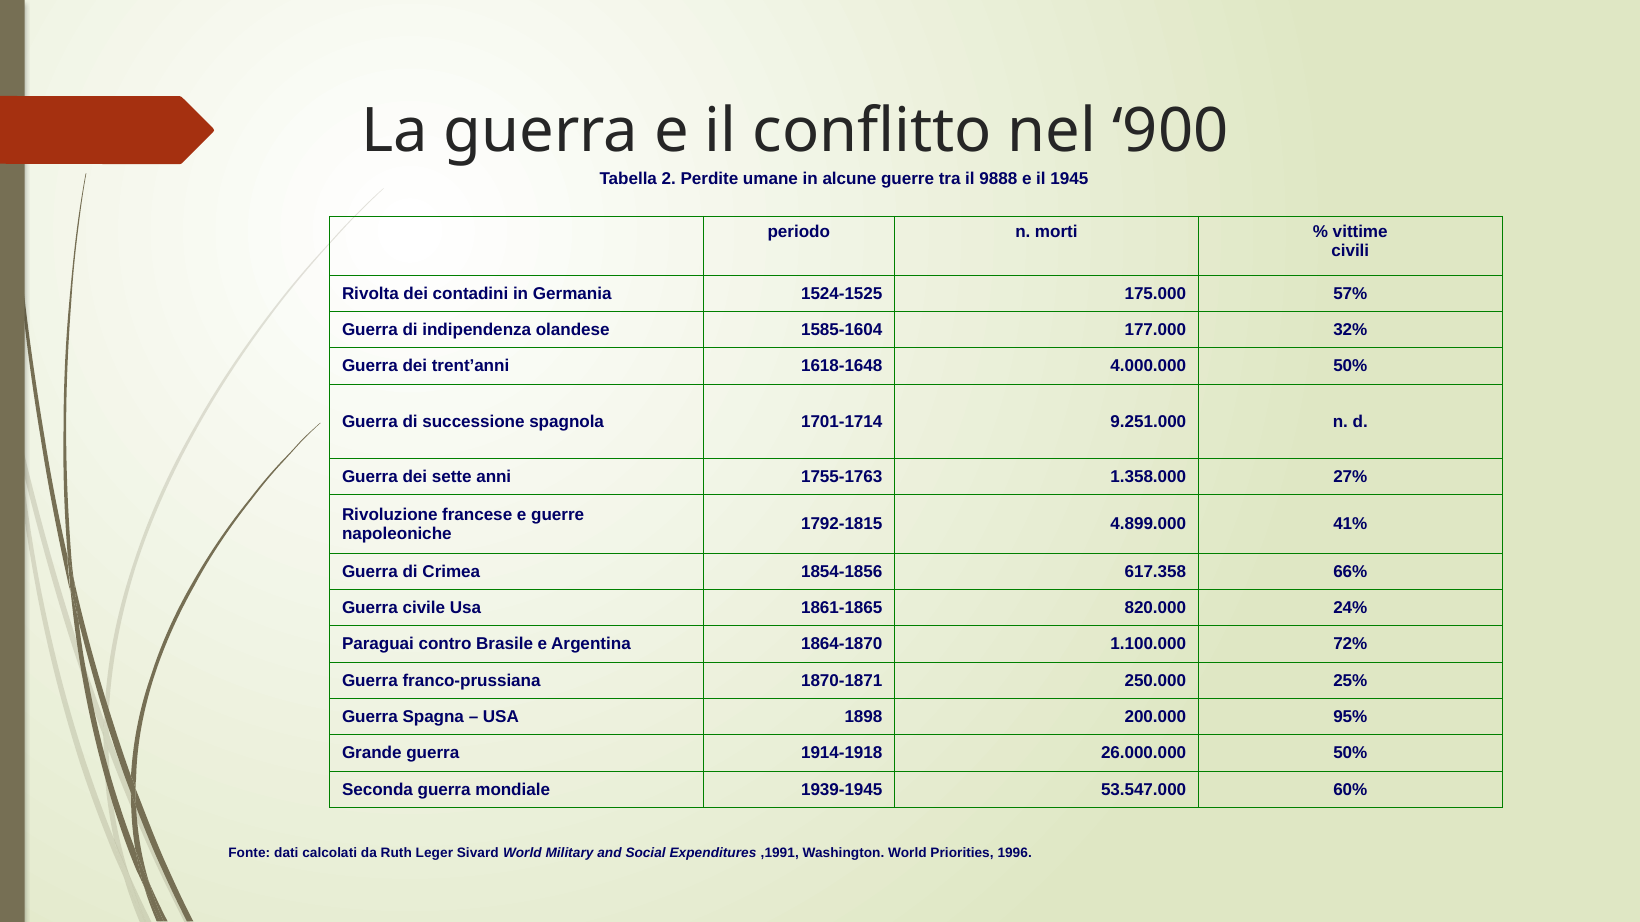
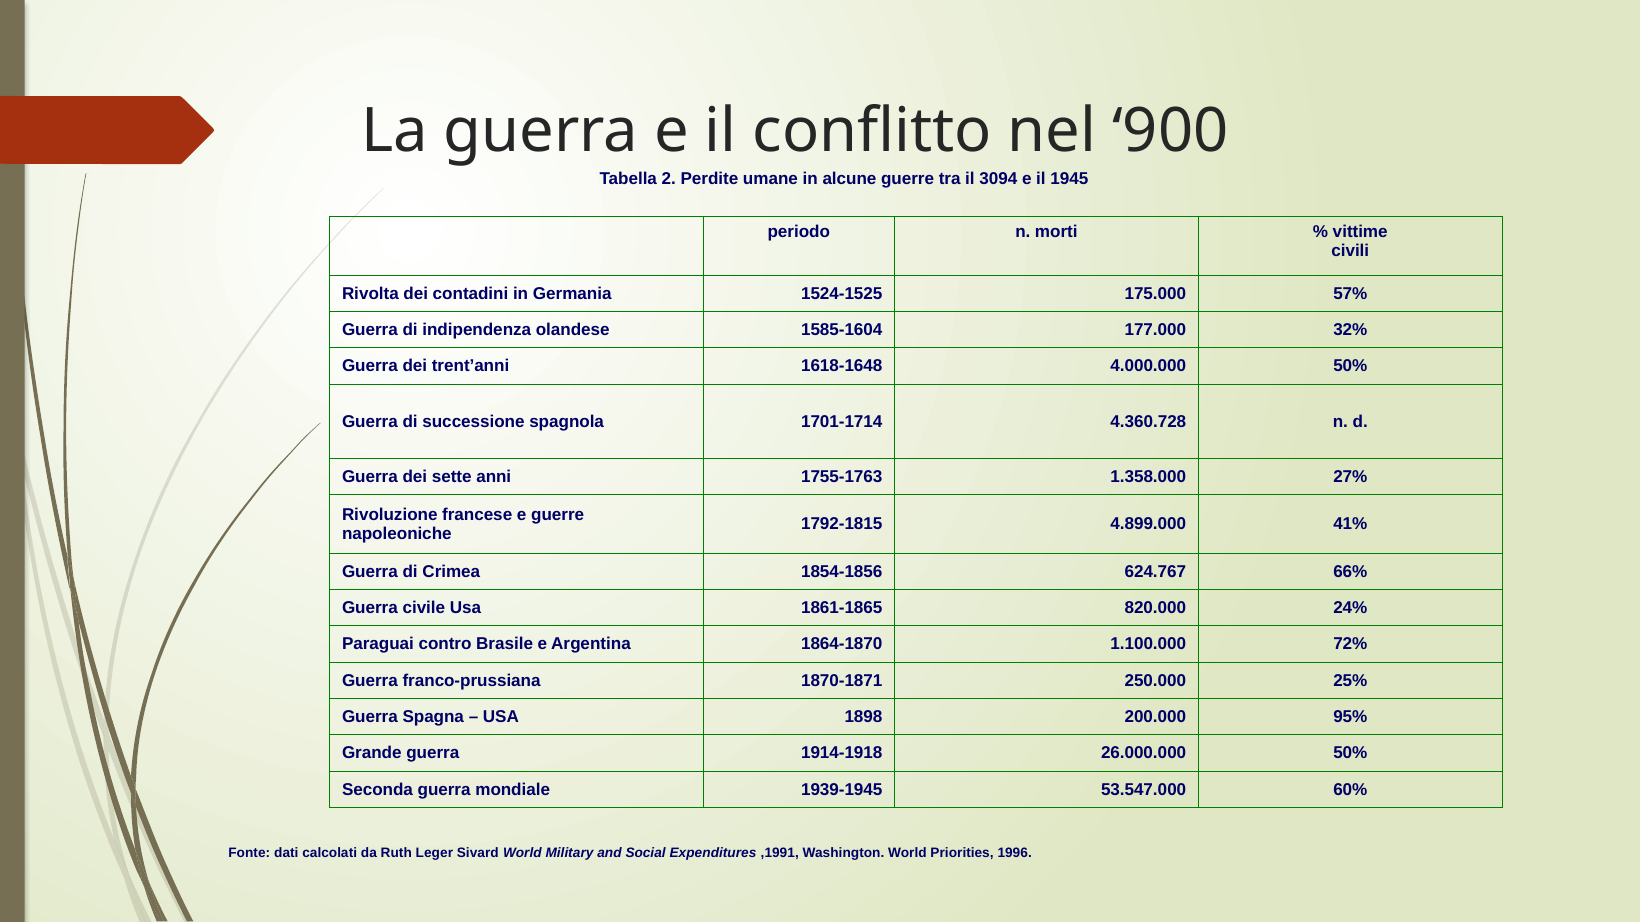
9888: 9888 -> 3094
9.251.000: 9.251.000 -> 4.360.728
617.358: 617.358 -> 624.767
